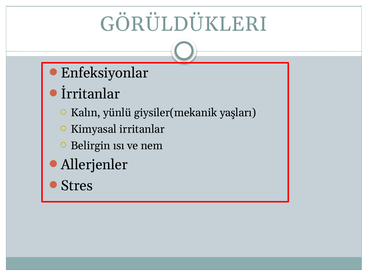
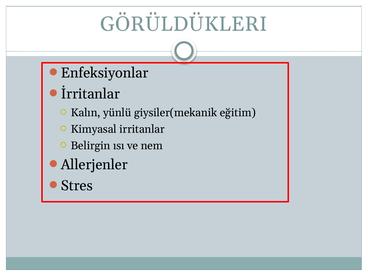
yaşları: yaşları -> eğitim
